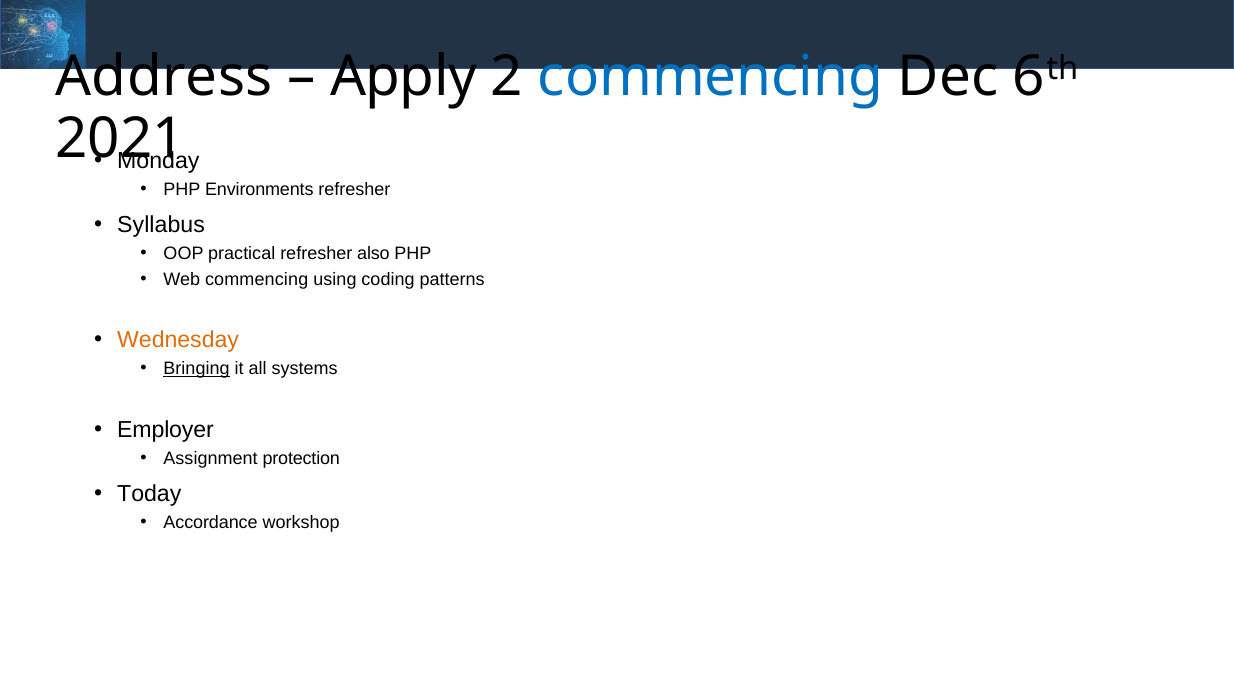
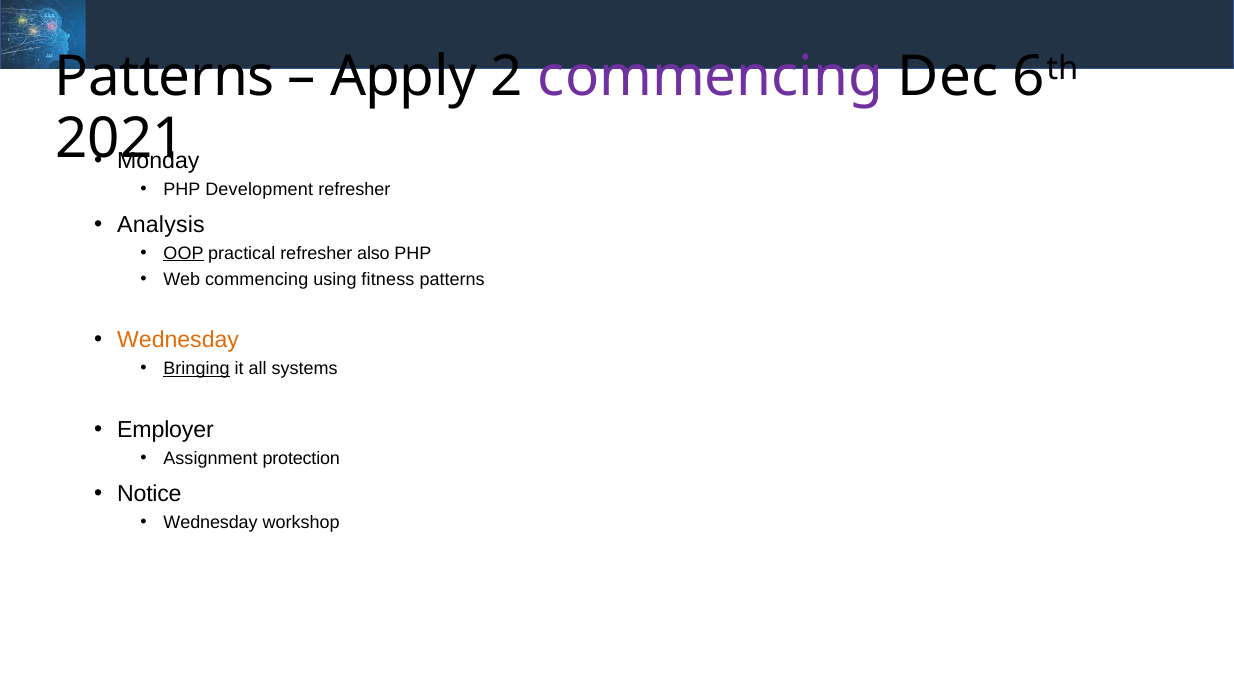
Address at (164, 77): Address -> Patterns
commencing at (711, 77) colour: blue -> purple
Environments: Environments -> Development
Syllabus: Syllabus -> Analysis
OOP underline: none -> present
coding: coding -> fitness
Today: Today -> Notice
Accordance at (211, 522): Accordance -> Wednesday
